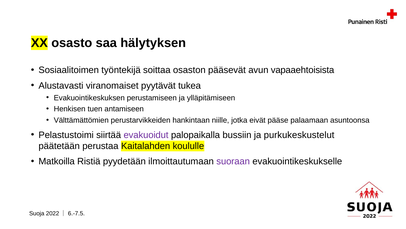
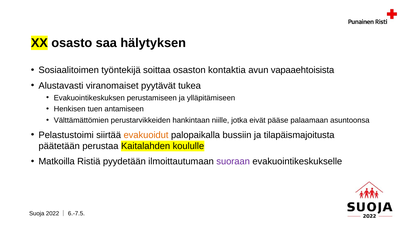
pääsevät: pääsevät -> kontaktia
evakuoidut colour: purple -> orange
purkukeskustelut: purkukeskustelut -> tilapäismajoitusta
